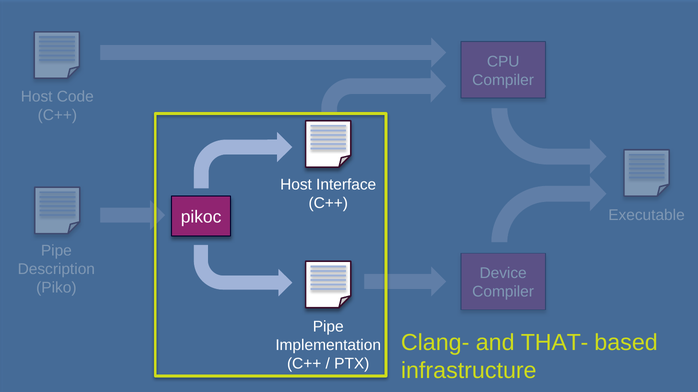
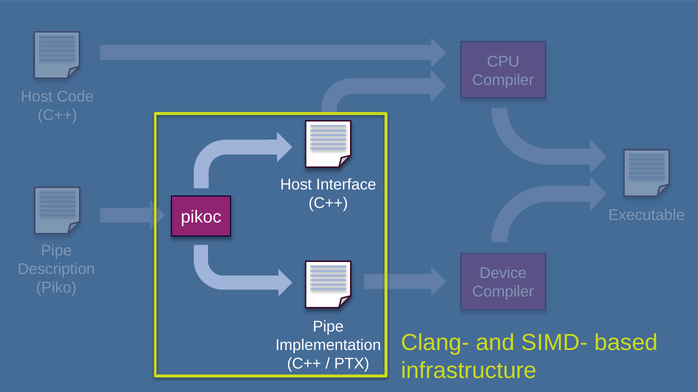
THAT-: THAT- -> SIMD-
